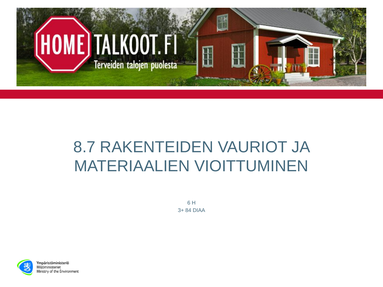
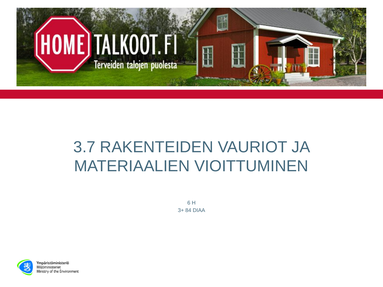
8.7: 8.7 -> 3.7
